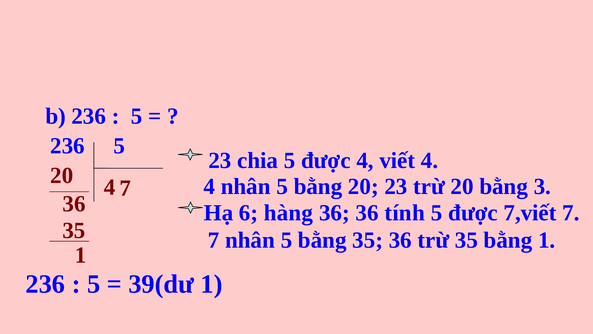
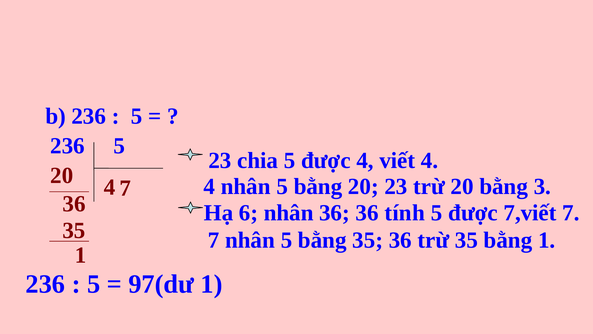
6 hàng: hàng -> nhân
39(dư: 39(dư -> 97(dư
